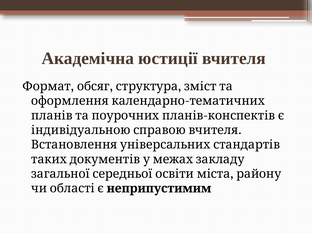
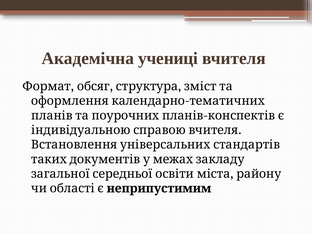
юстиції: юстиції -> учениці
